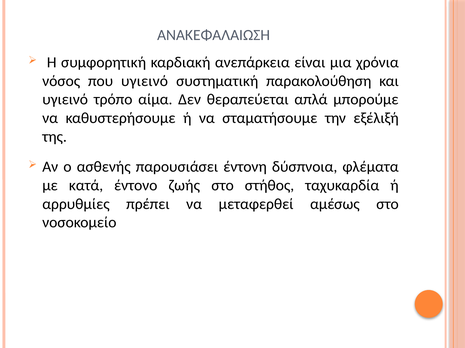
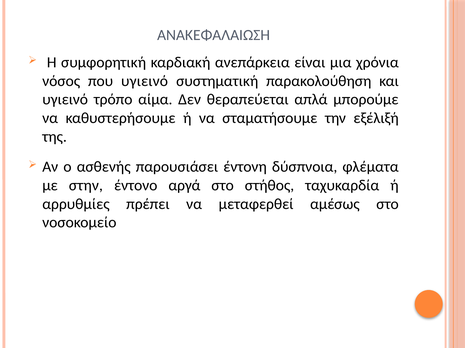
κατά: κατά -> στην
ζωής: ζωής -> αργά
